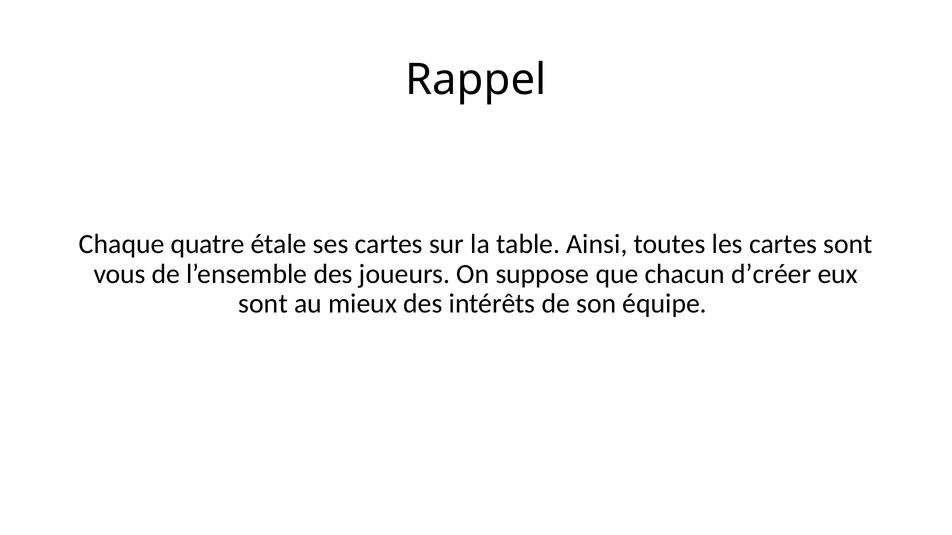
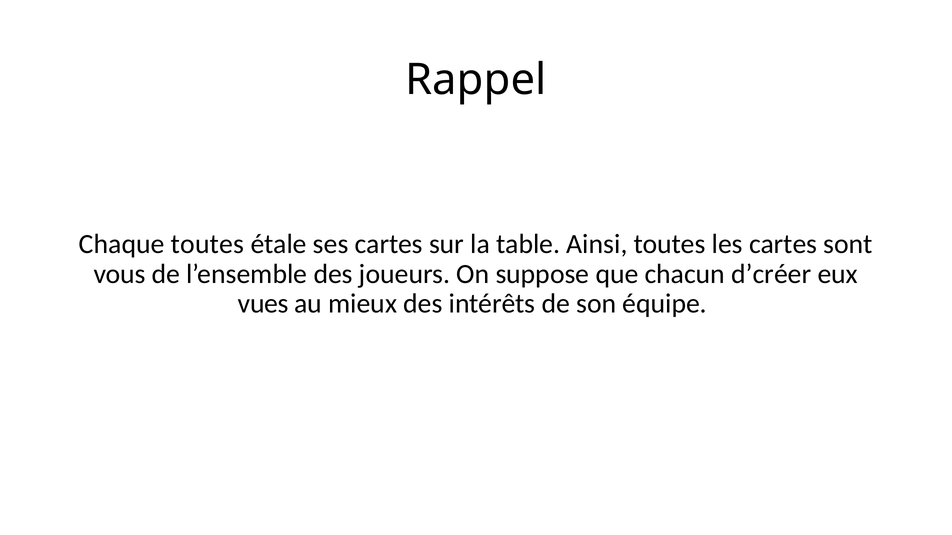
Chaque quatre: quatre -> toutes
sont at (263, 304): sont -> vues
